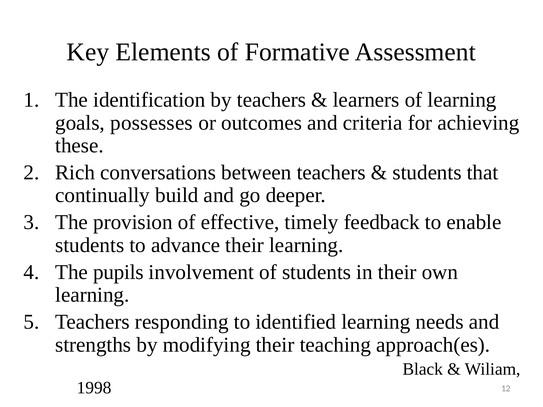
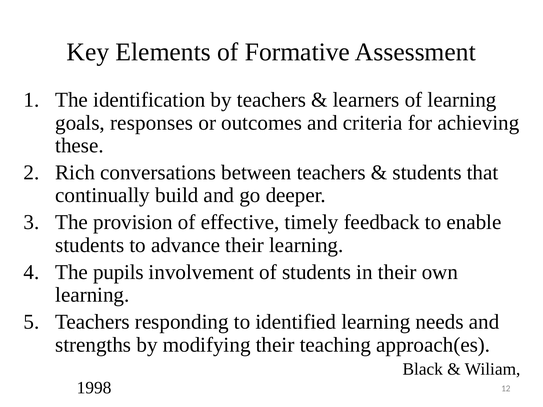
possesses: possesses -> responses
